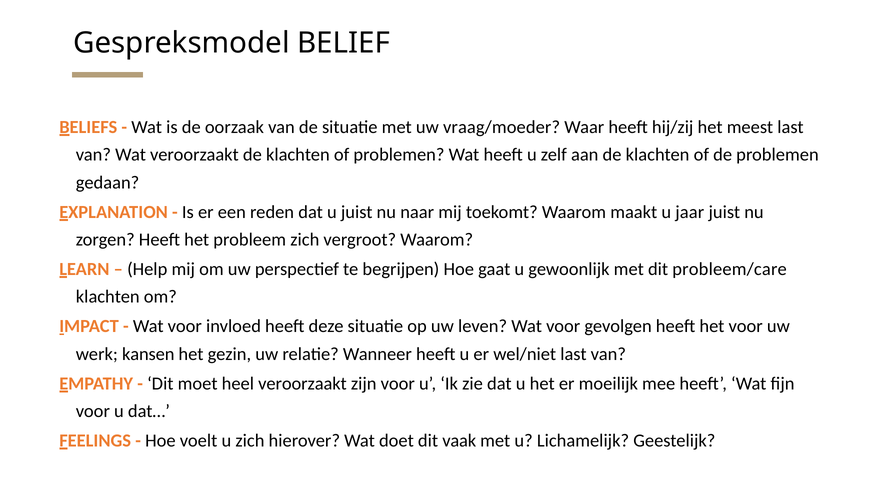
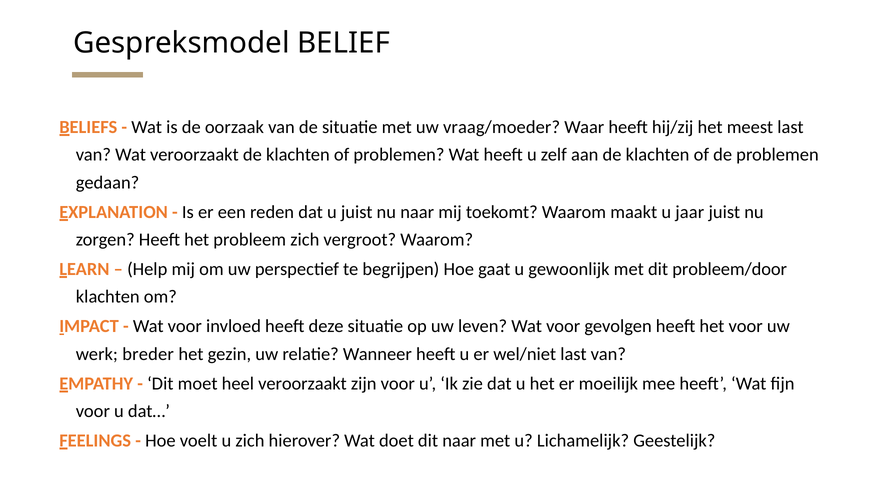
probleem/care: probleem/care -> probleem/door
kansen: kansen -> breder
dit vaak: vaak -> naar
